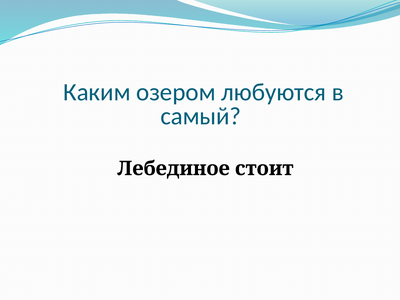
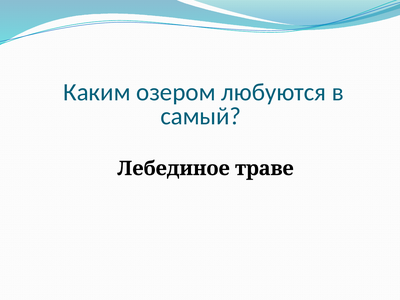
стоит: стоит -> траве
